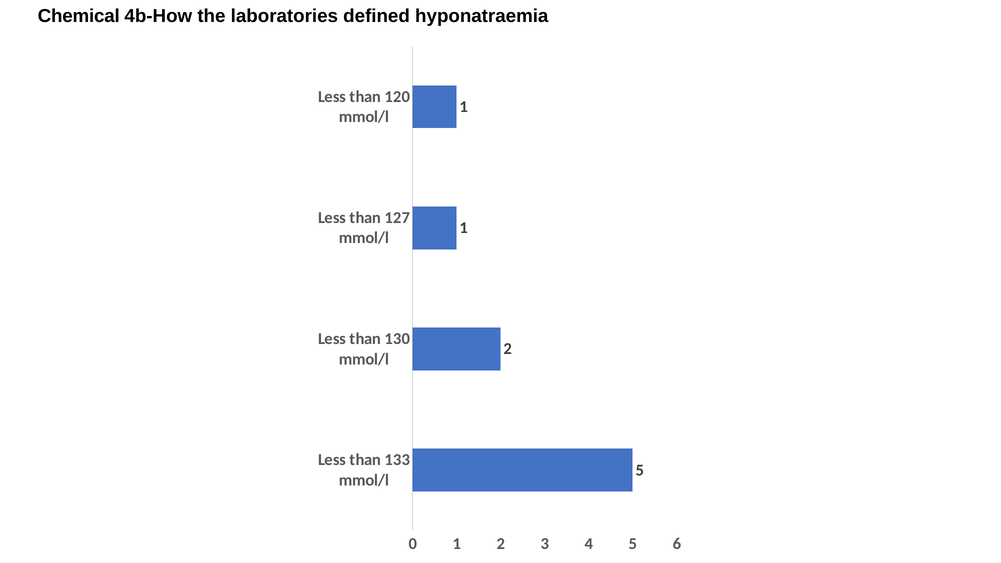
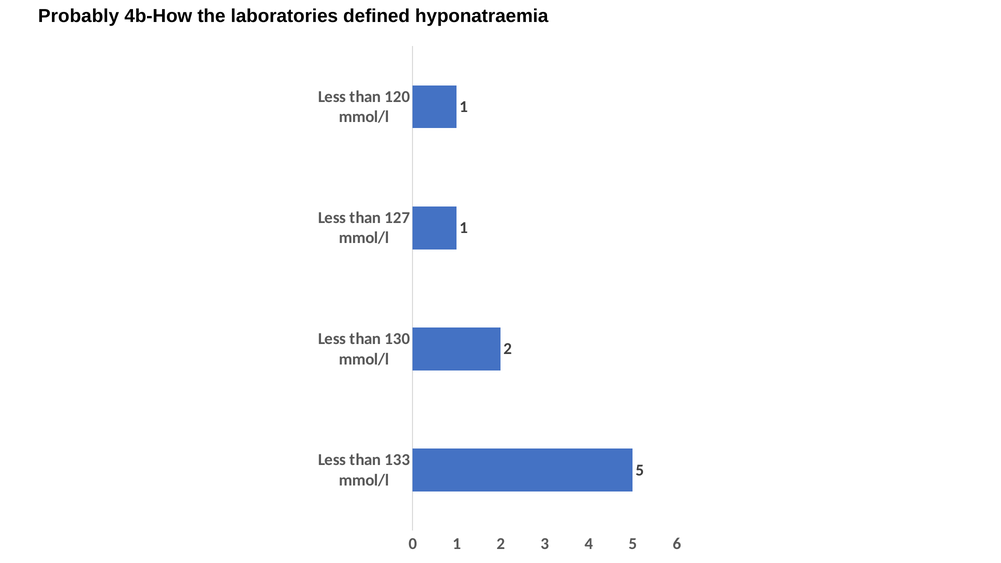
Chemical: Chemical -> Probably
